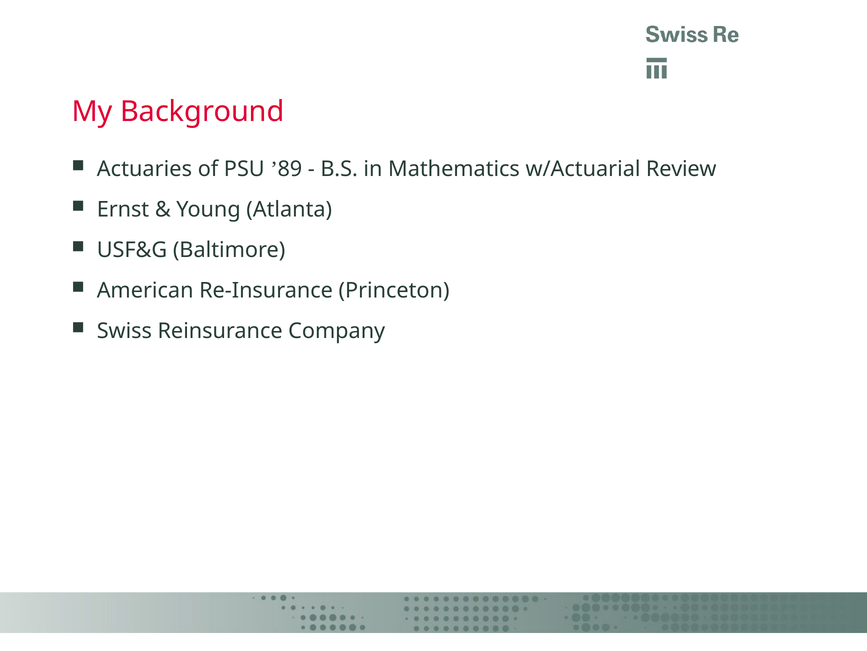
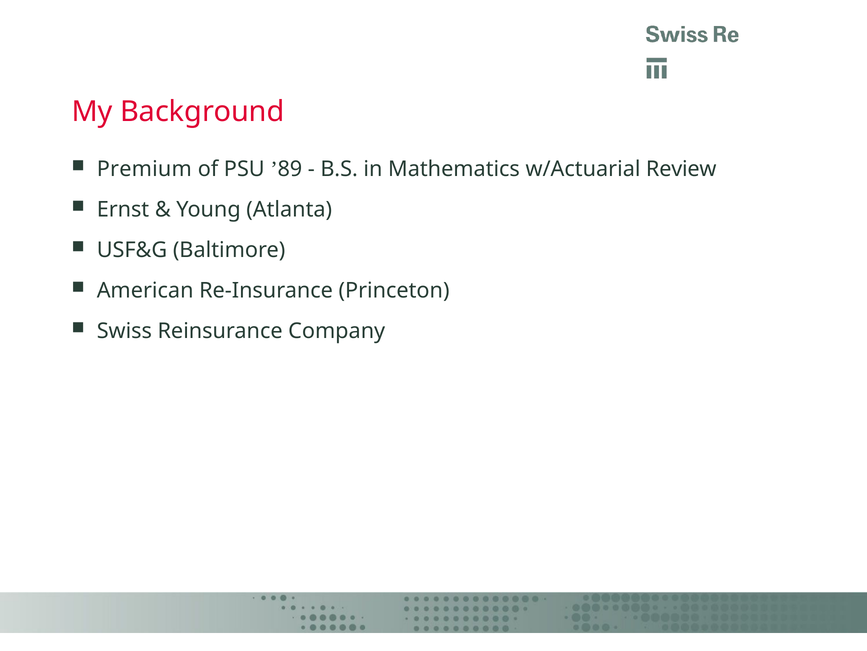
Actuaries: Actuaries -> Premium
